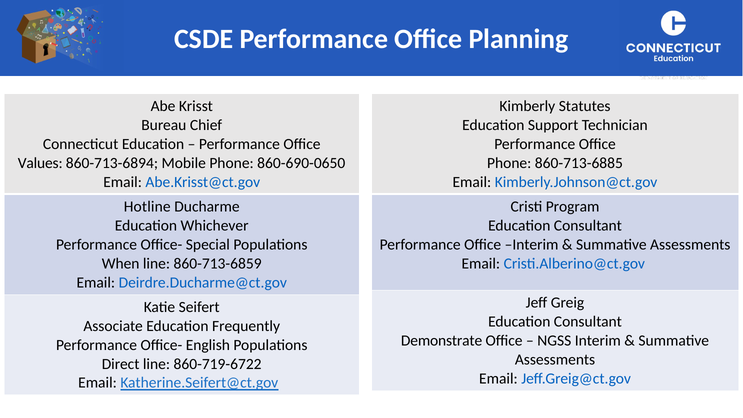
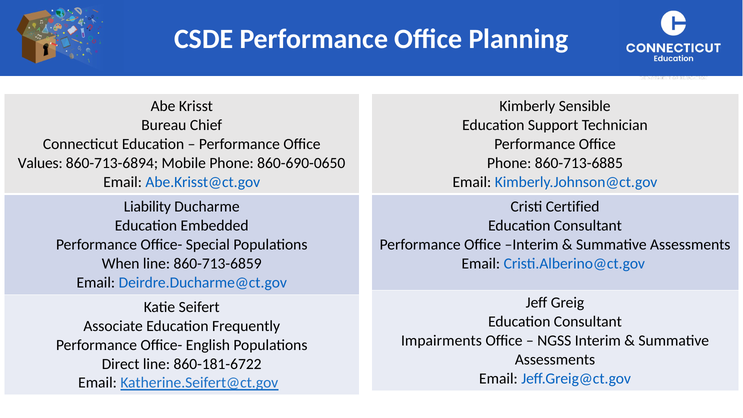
Statutes: Statutes -> Sensible
Hotline: Hotline -> Liability
Program: Program -> Certified
Whichever: Whichever -> Embedded
Demonstrate: Demonstrate -> Impairments
860-719-6722: 860-719-6722 -> 860-181-6722
